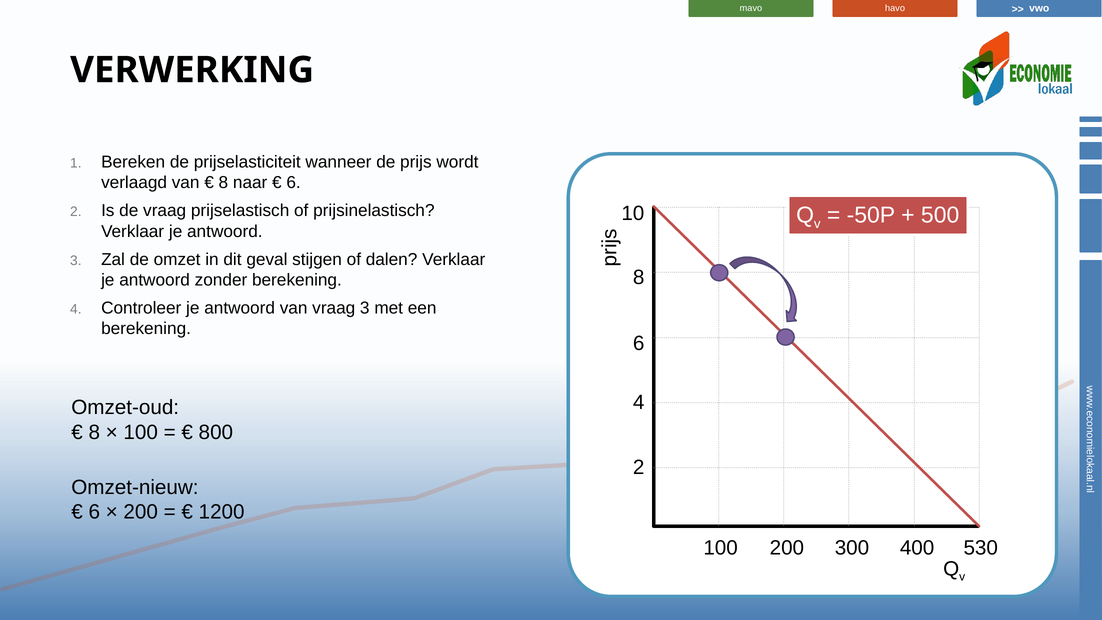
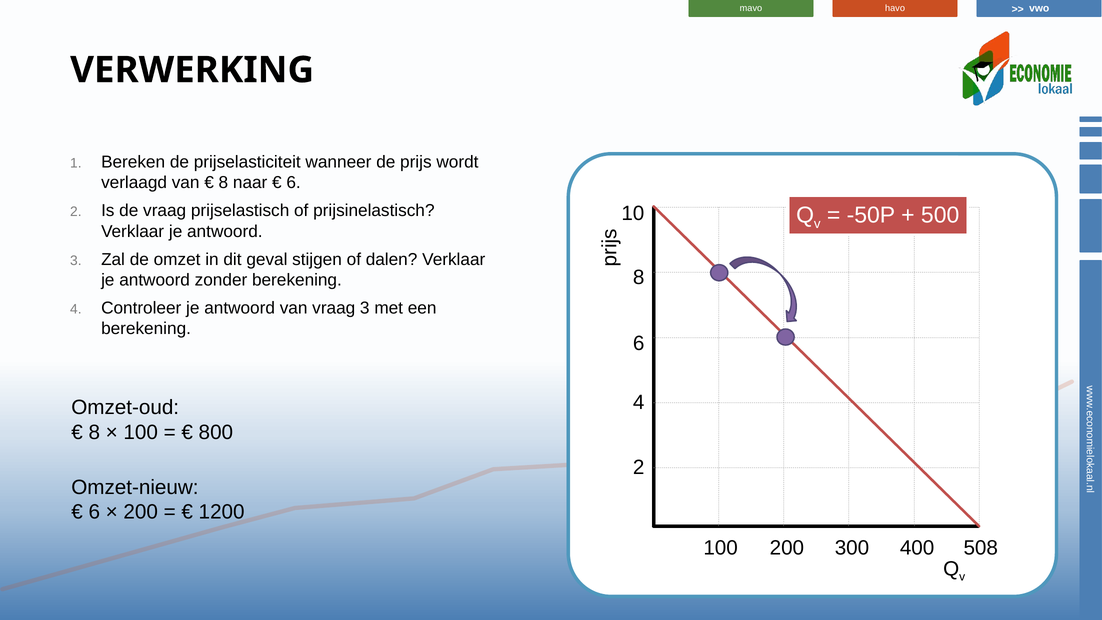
530: 530 -> 508
